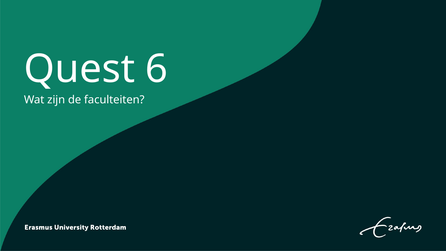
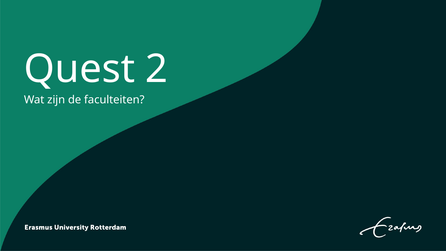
6: 6 -> 2
